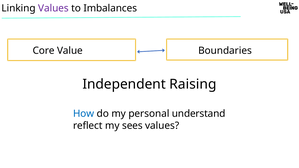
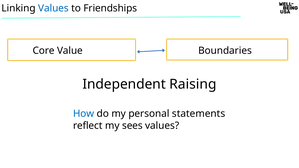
Values at (53, 8) colour: purple -> blue
Imbalances: Imbalances -> Friendships
understand: understand -> statements
